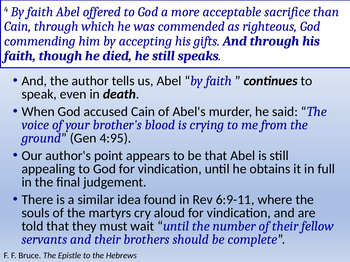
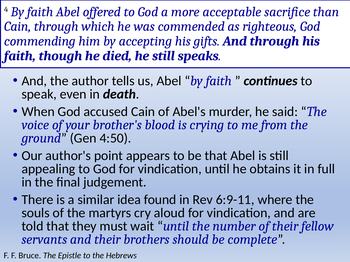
4:95: 4:95 -> 4:50
